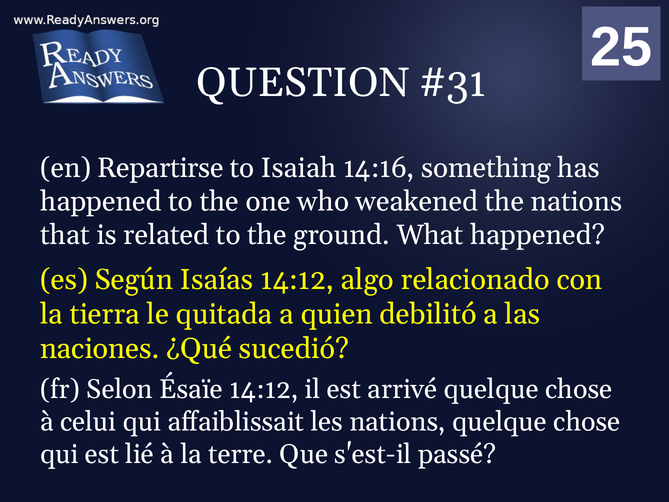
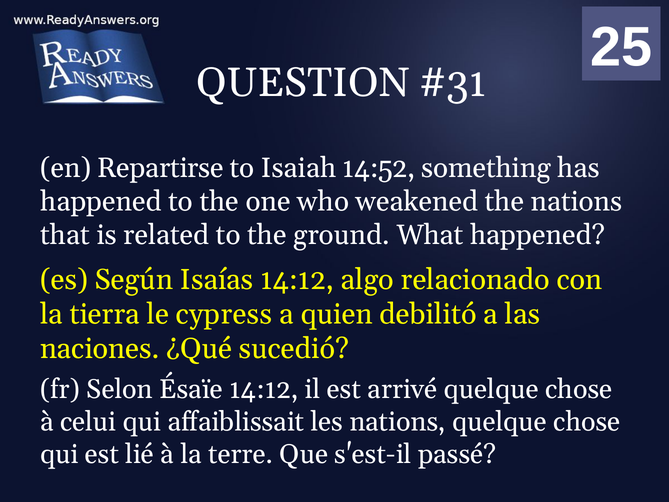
14:16: 14:16 -> 14:52
quitada: quitada -> cypress
